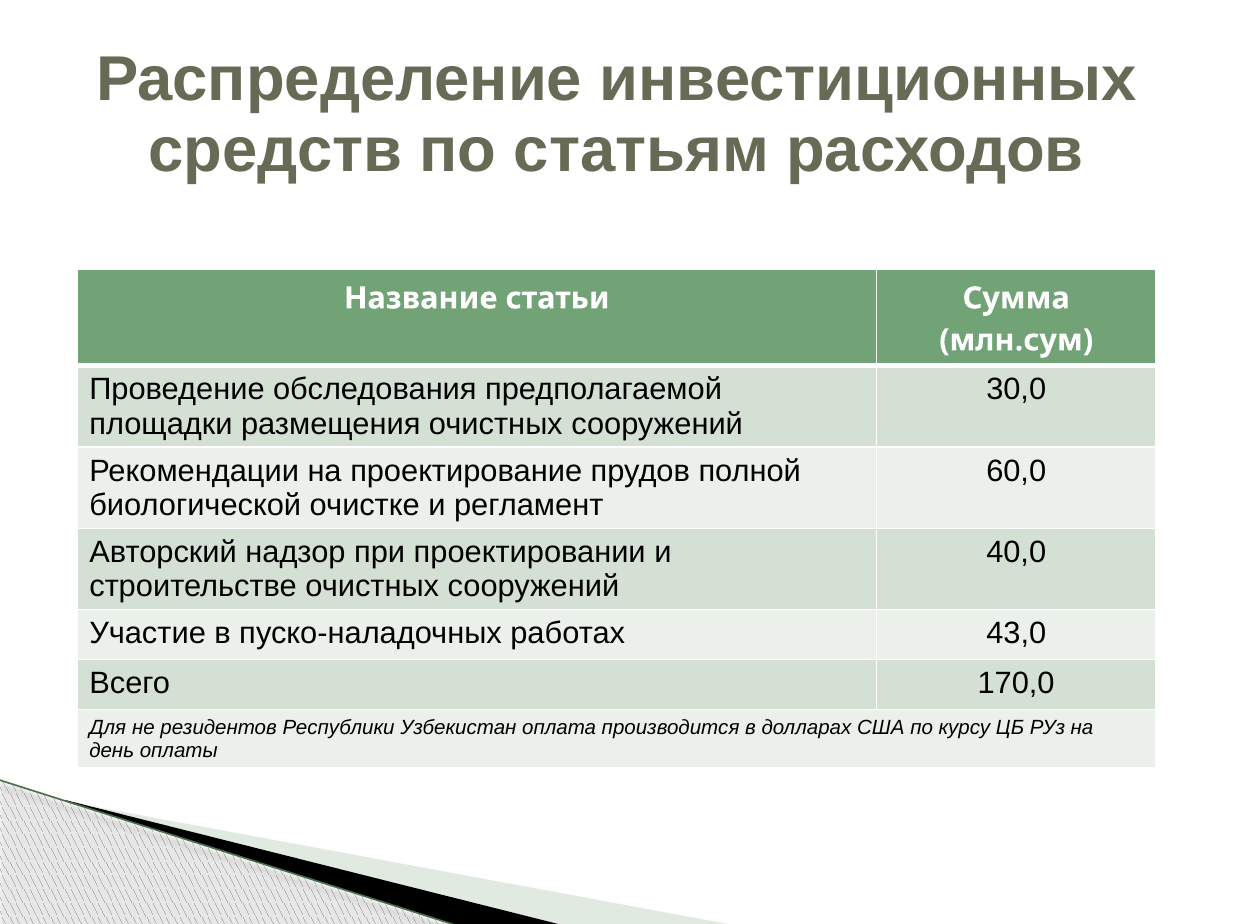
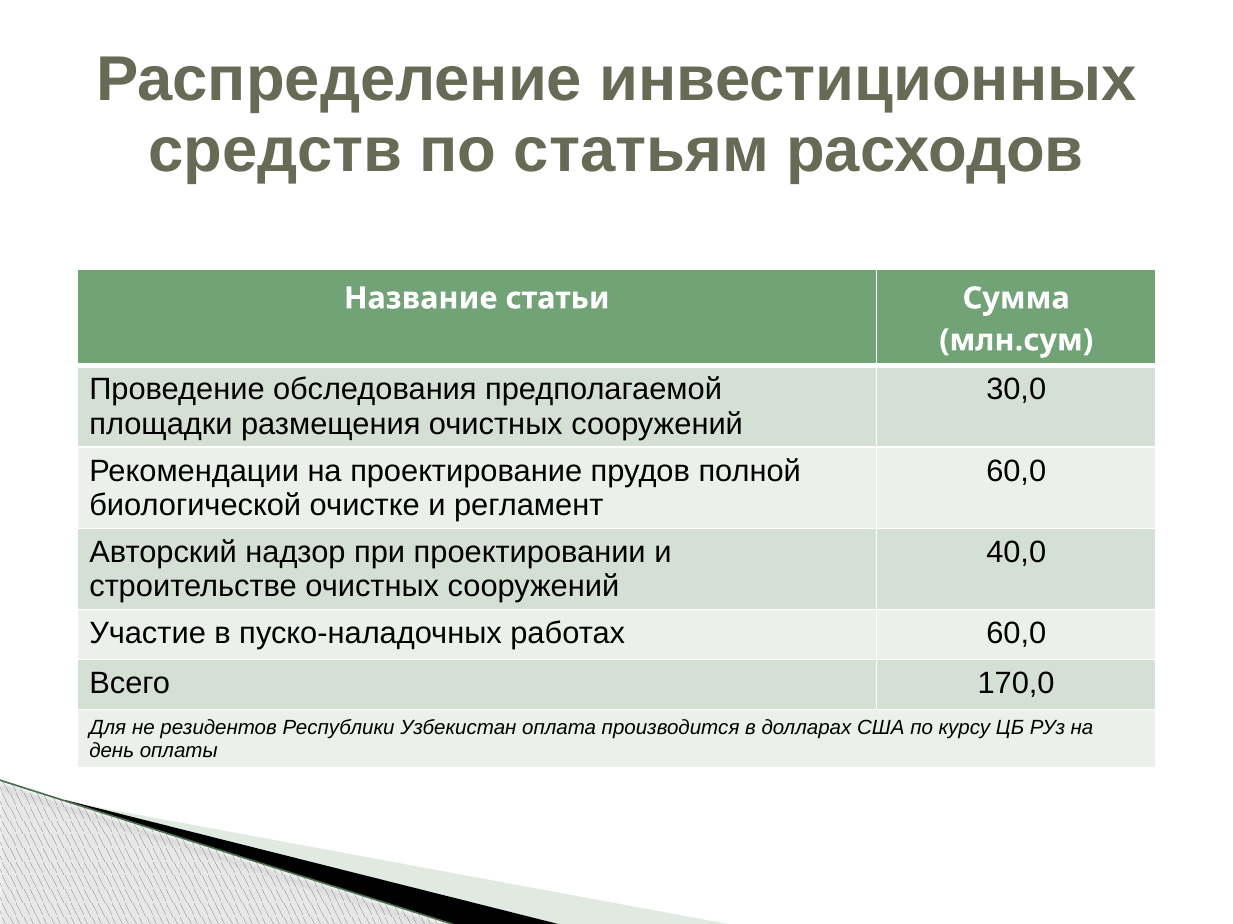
работах 43,0: 43,0 -> 60,0
